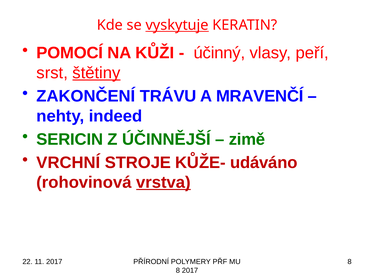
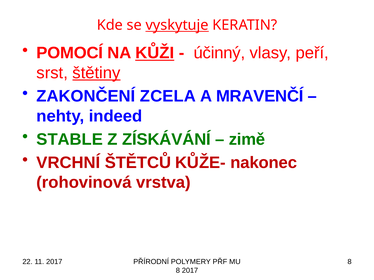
KŮŽI underline: none -> present
TRÁVU: TRÁVU -> ZCELA
SERICIN: SERICIN -> STABLE
ÚČINNĚJŠÍ: ÚČINNĚJŠÍ -> ZÍSKÁVÁNÍ
STROJE: STROJE -> ŠTĚTCŮ
udáváno: udáváno -> nakonec
vrstva underline: present -> none
